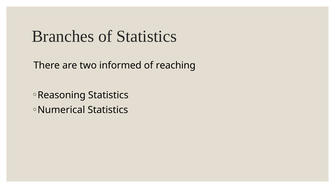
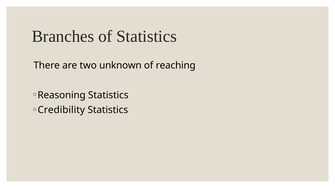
informed: informed -> unknown
Numerical: Numerical -> Credibility
